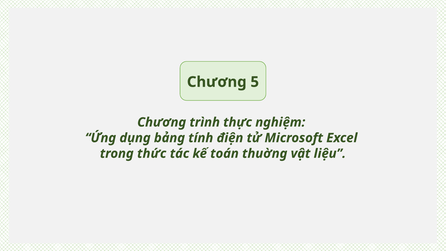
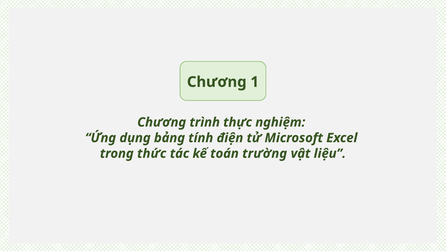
5: 5 -> 1
thuờng: thuờng -> trường
